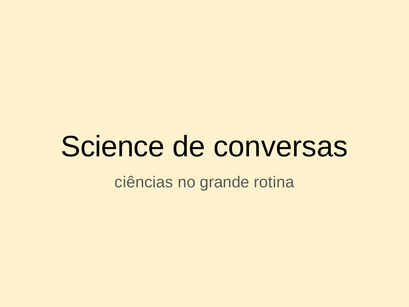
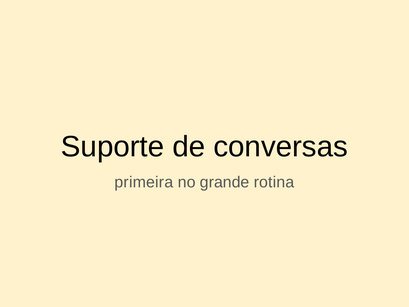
Science: Science -> Suporte
ciências: ciências -> primeira
